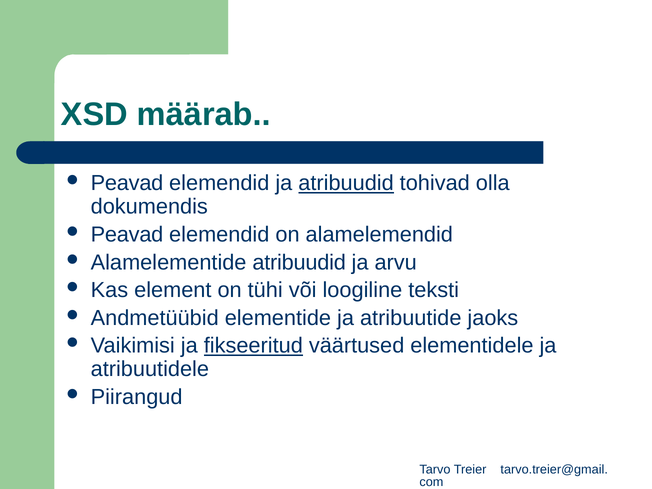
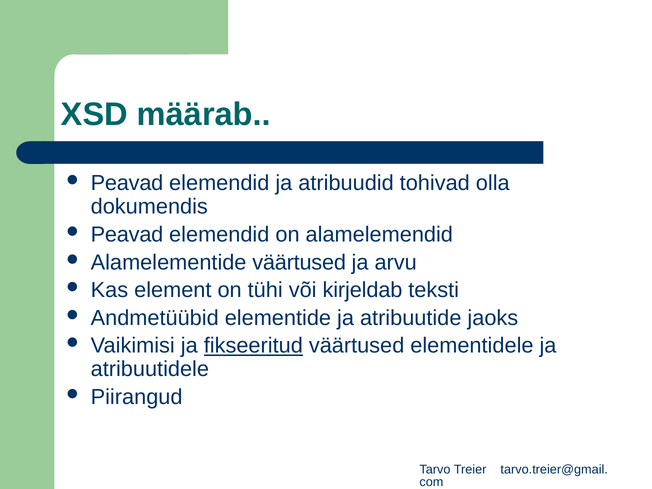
atribuudid at (346, 183) underline: present -> none
Alamelementide atribuudid: atribuudid -> väärtused
loogiline: loogiline -> kirjeldab
